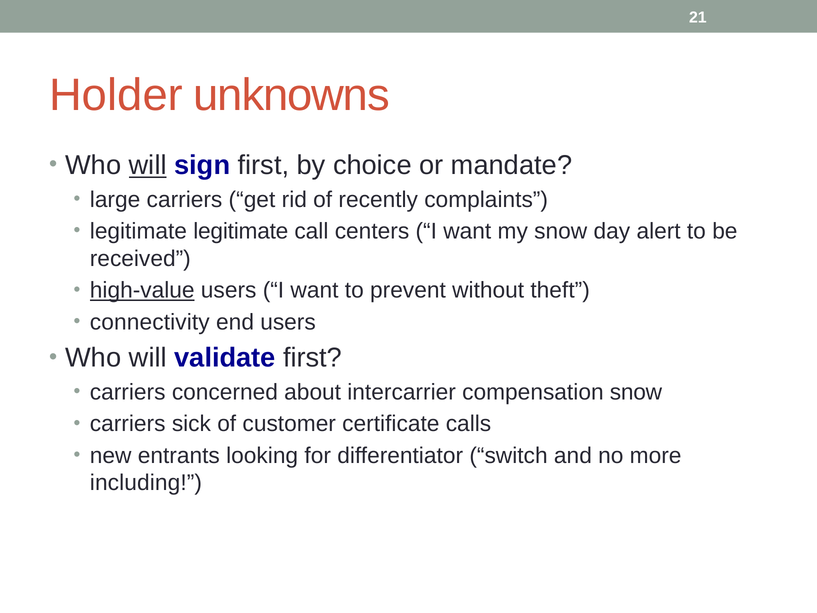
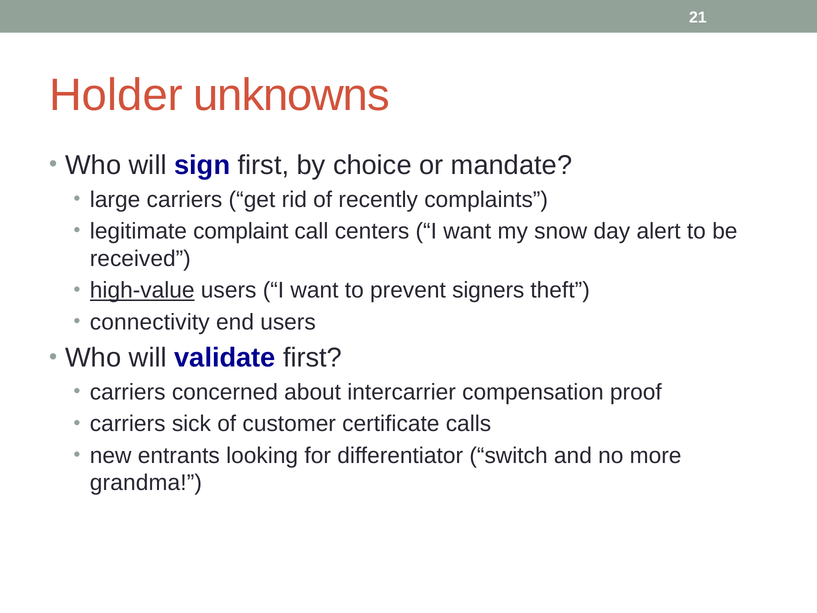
will at (148, 165) underline: present -> none
legitimate legitimate: legitimate -> complaint
without: without -> signers
compensation snow: snow -> proof
including: including -> grandma
